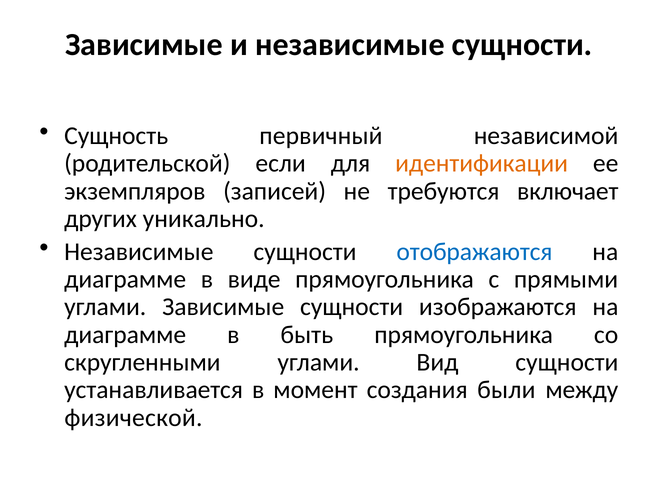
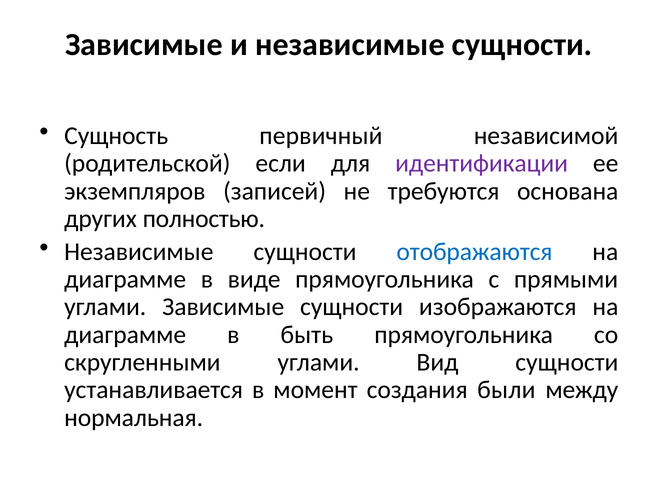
идентификации colour: orange -> purple
включает: включает -> основана
уникально: уникально -> полностью
физической: физической -> нормальная
